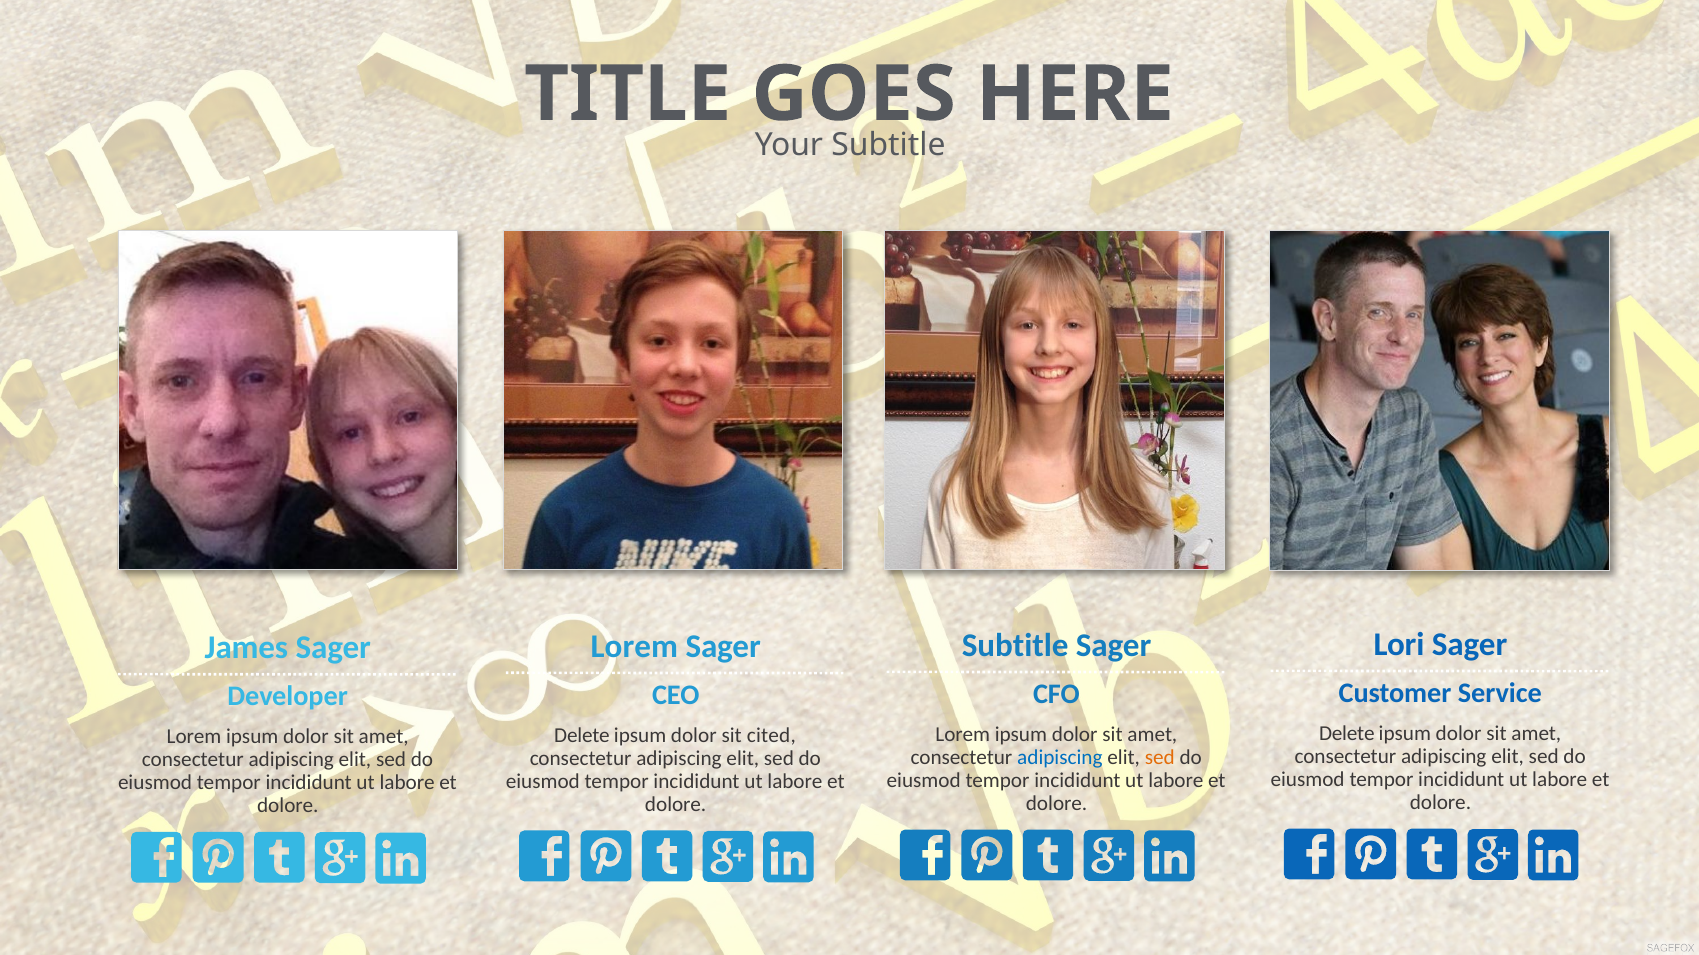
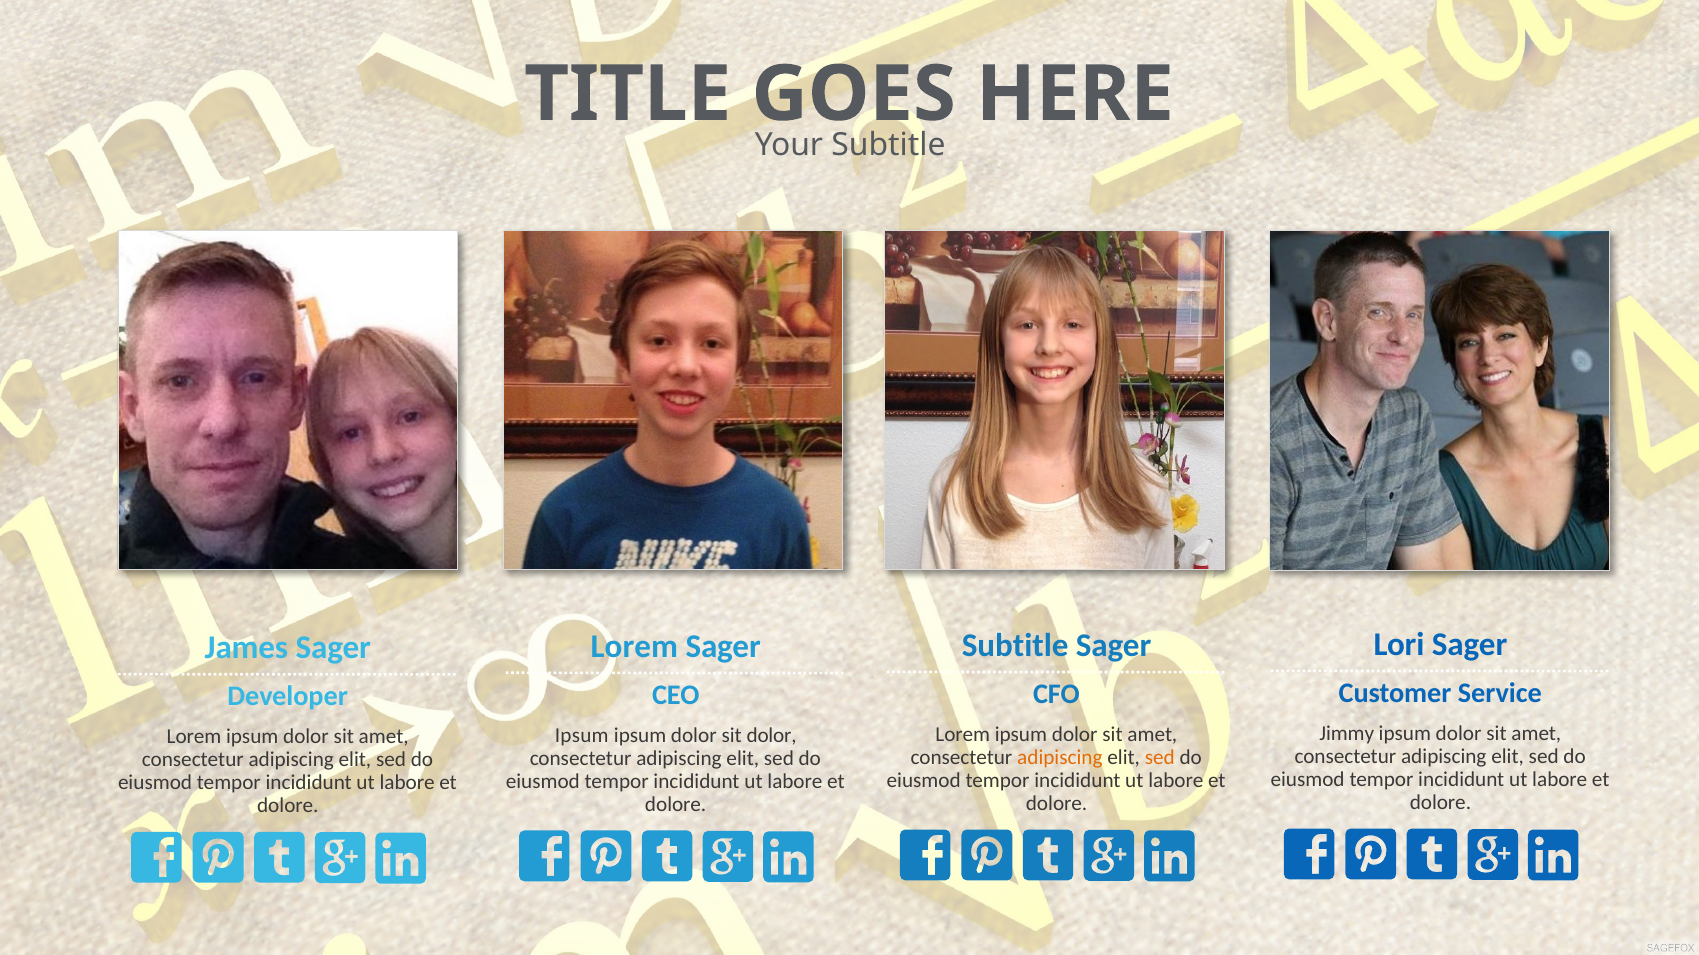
Delete at (1347, 734): Delete -> Jimmy
Delete at (582, 736): Delete -> Ipsum
sit cited: cited -> dolor
adipiscing at (1060, 758) colour: blue -> orange
